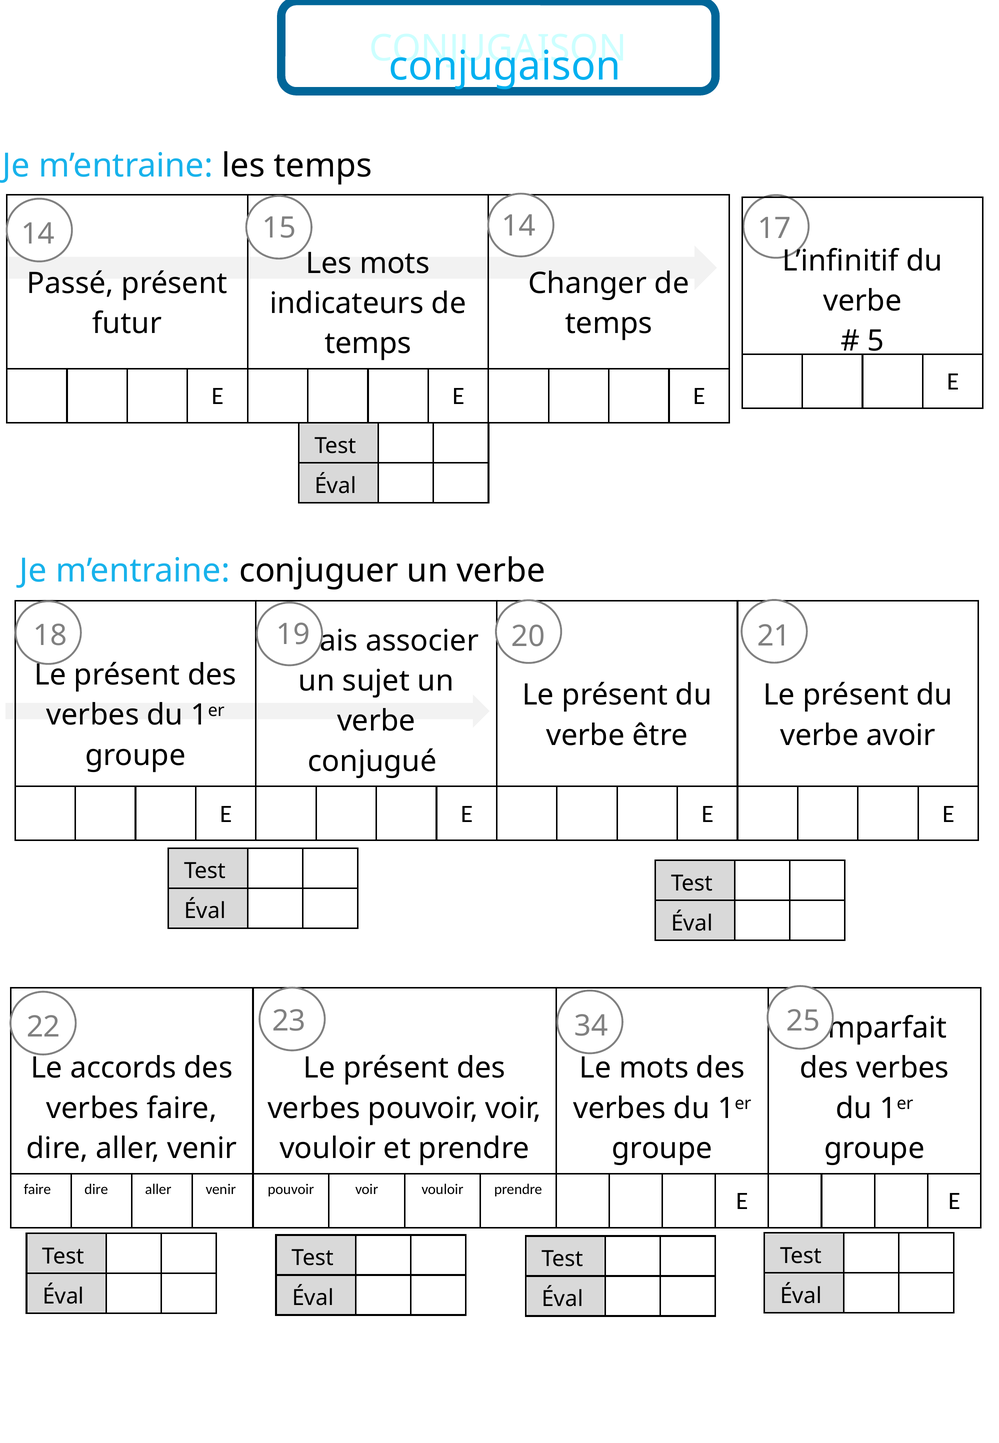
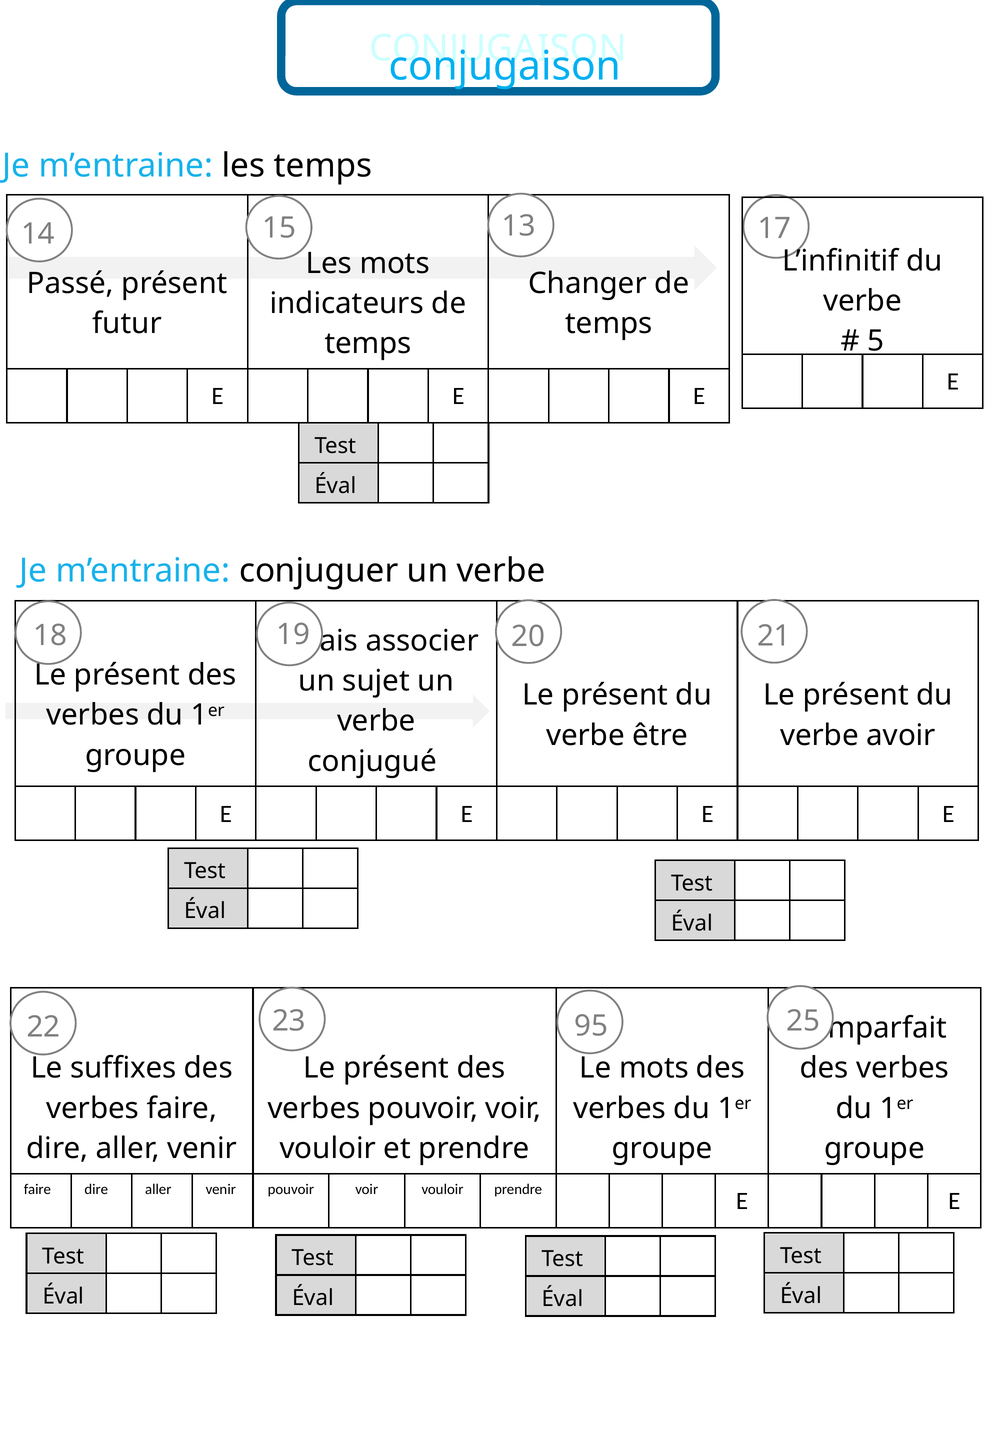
14 14: 14 -> 13
34: 34 -> 95
accords: accords -> suffixes
